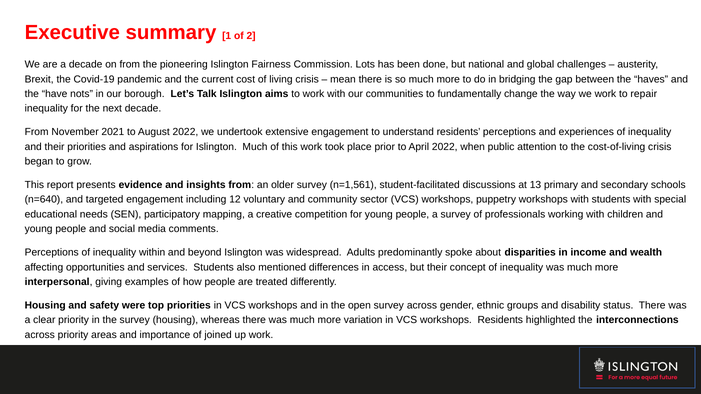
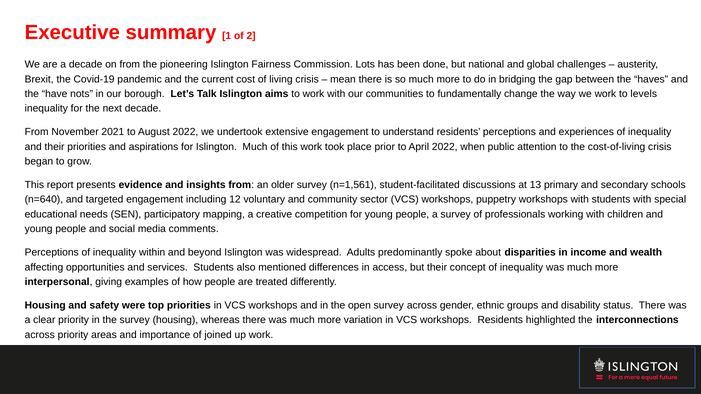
repair: repair -> levels
